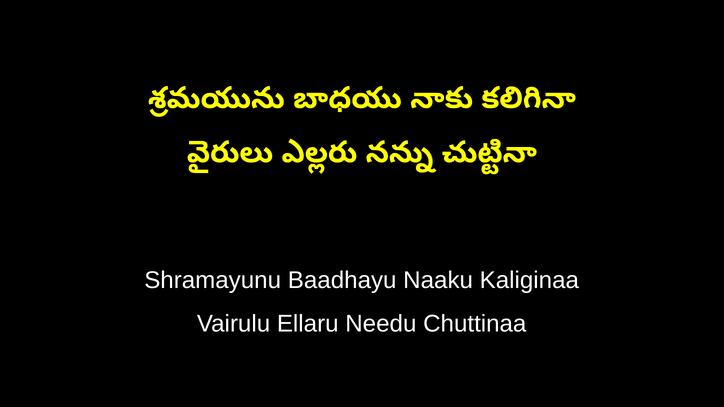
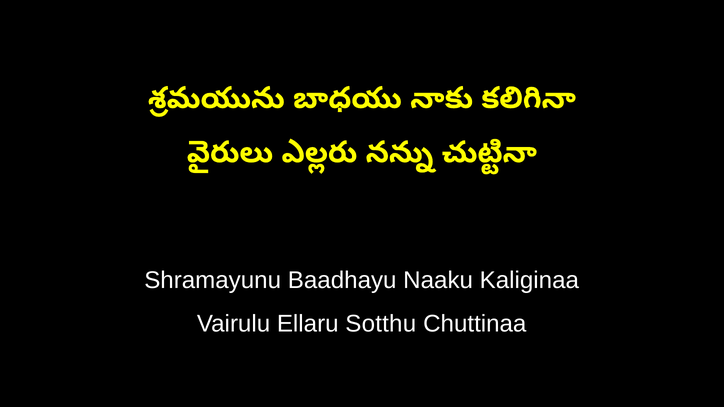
Needu: Needu -> Sotthu
